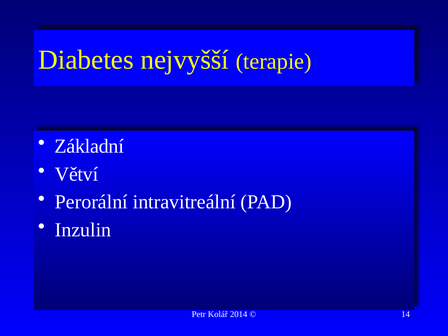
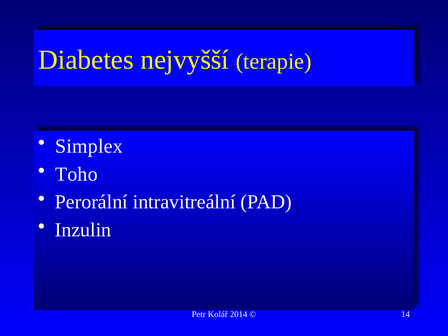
Základní: Základní -> Simplex
Větví: Větví -> Toho
